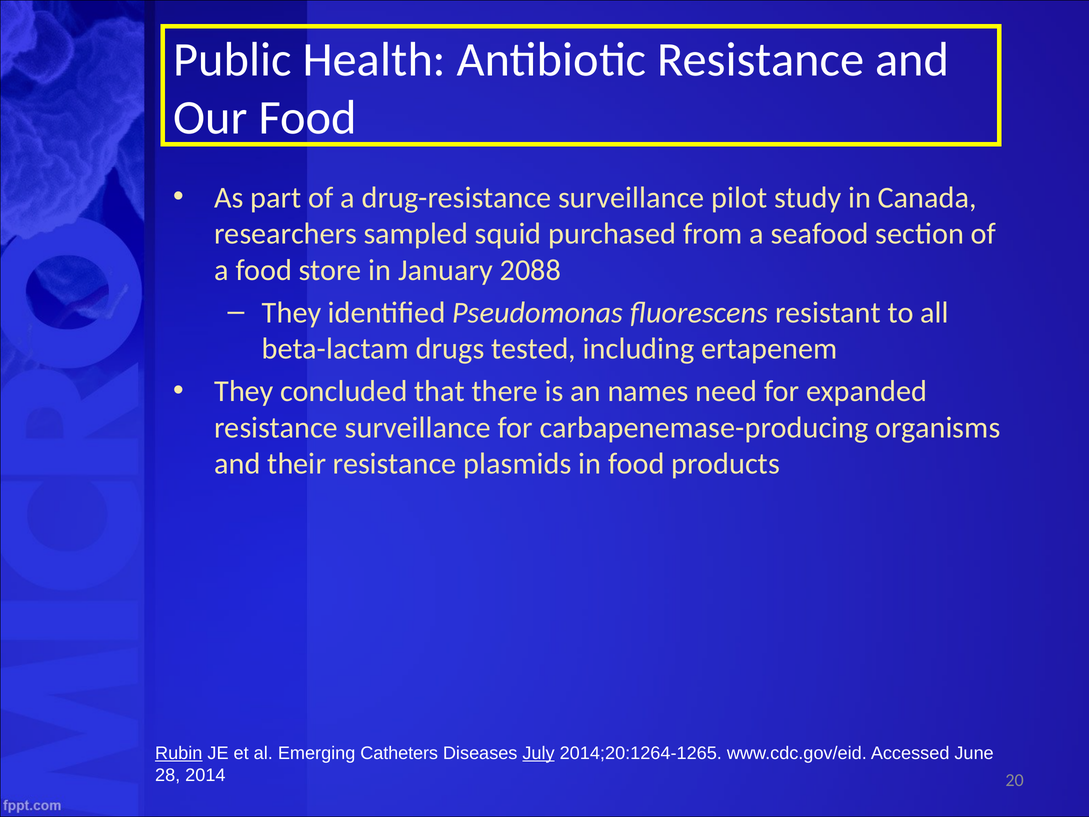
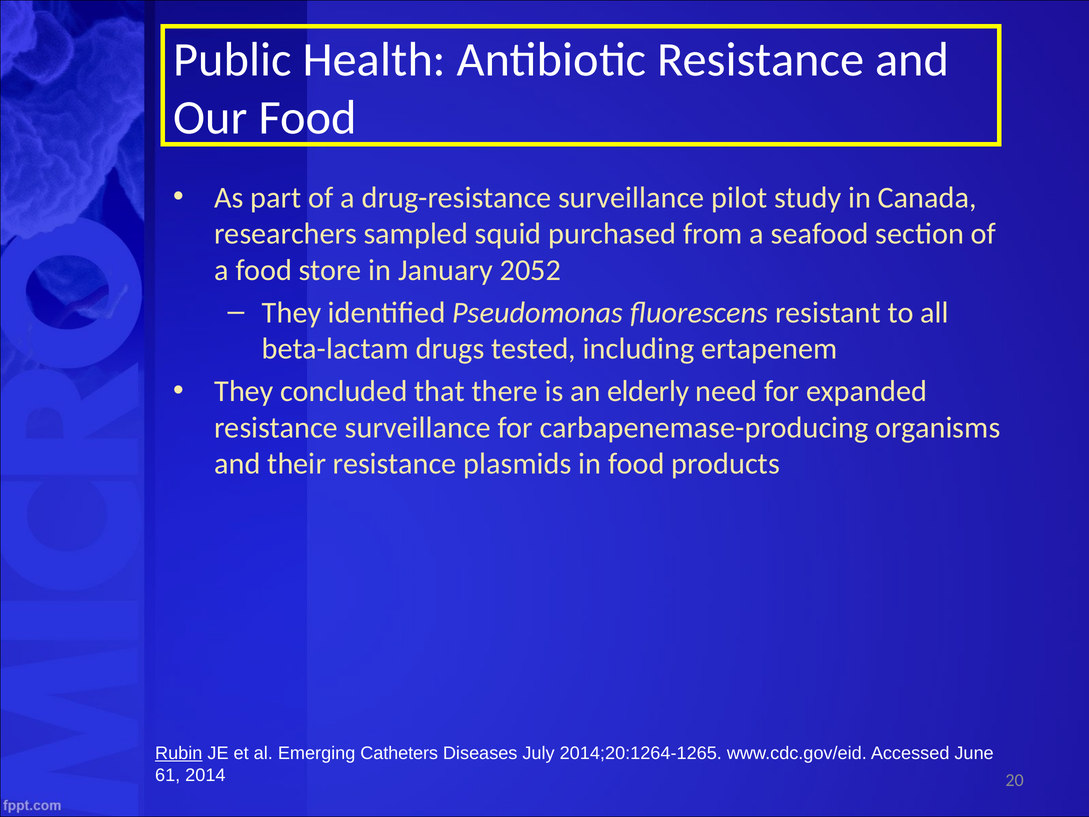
2088: 2088 -> 2052
names: names -> elderly
July underline: present -> none
28: 28 -> 61
